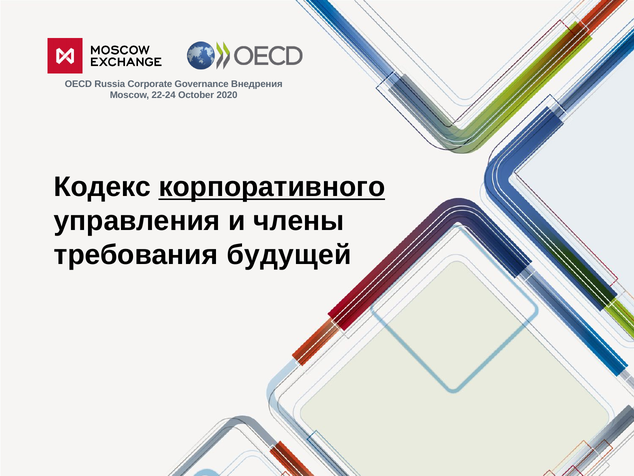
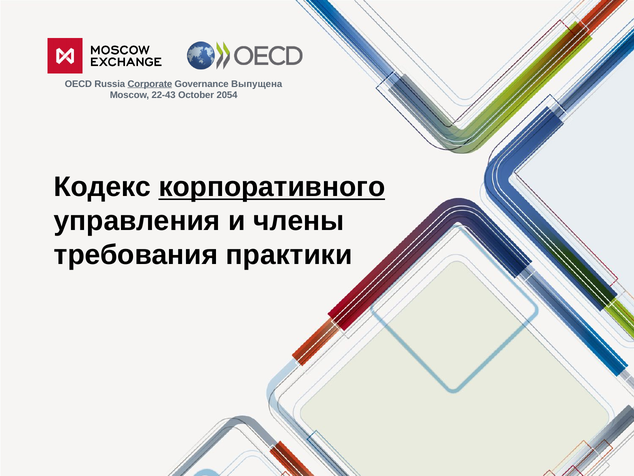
Corporate underline: none -> present
Внедрения: Внедрения -> Выпущена
22-24: 22-24 -> 22-43
2020: 2020 -> 2054
будущей: будущей -> практики
